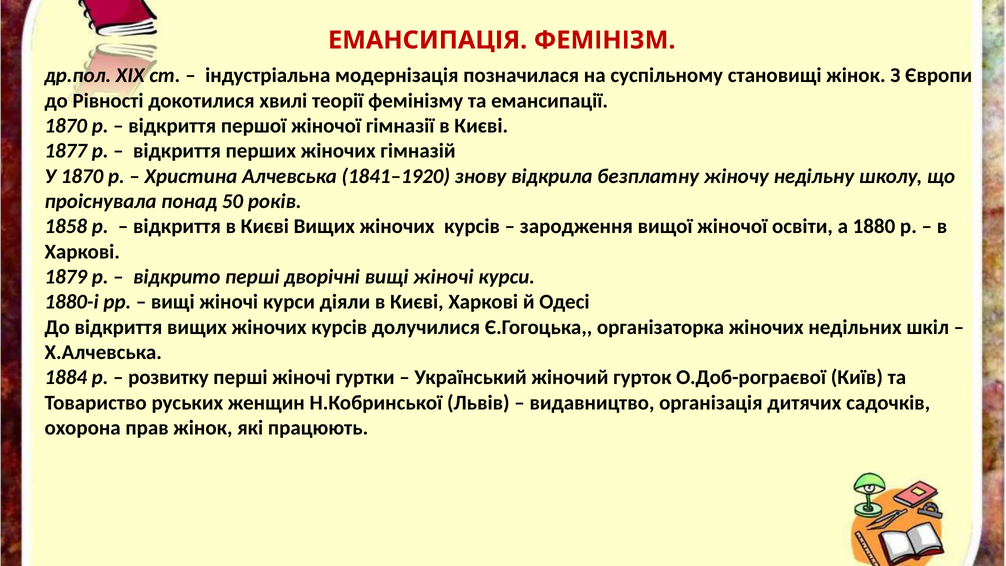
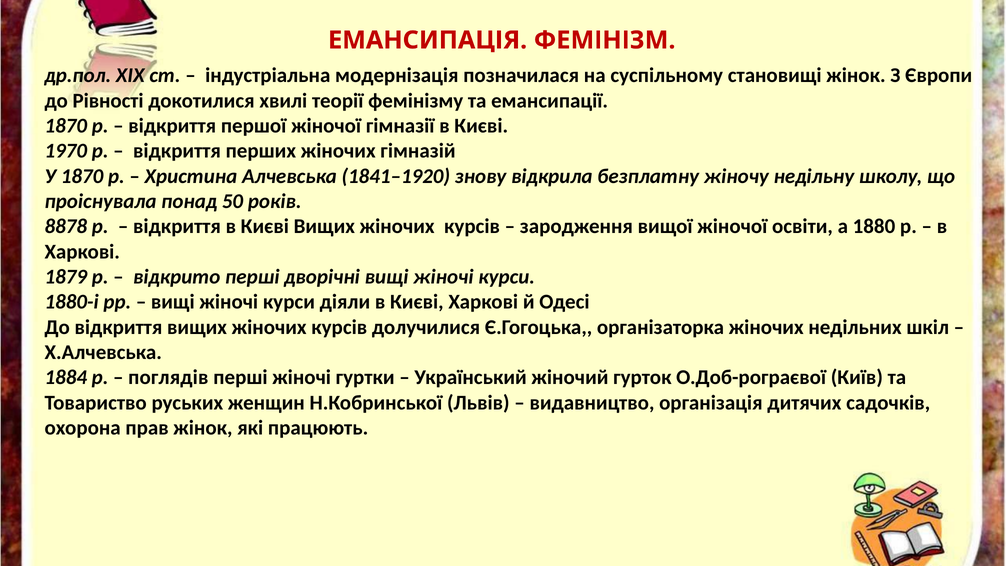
1877: 1877 -> 1970
1858: 1858 -> 8878
розвитку: розвитку -> поглядів
